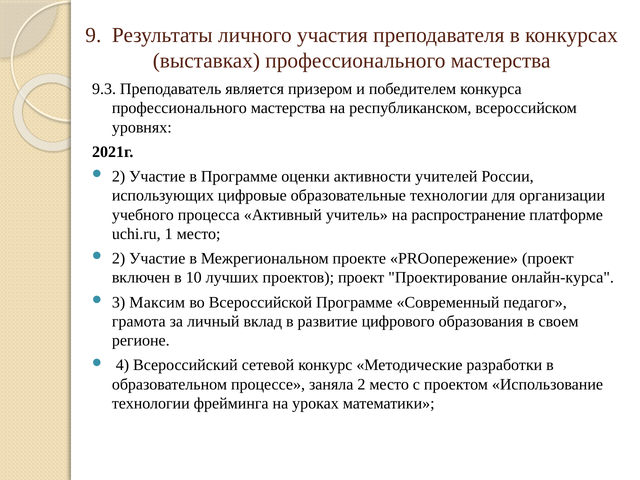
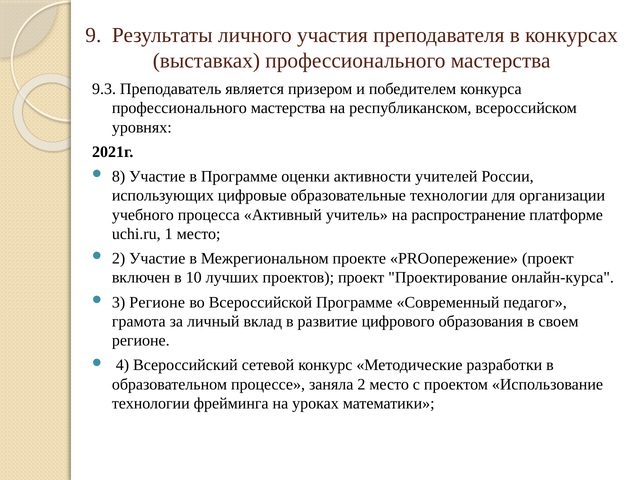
2 at (119, 176): 2 -> 8
3 Максим: Максим -> Регионе
